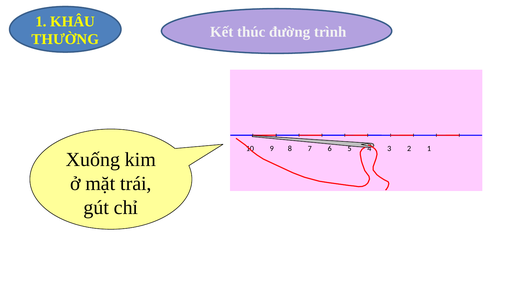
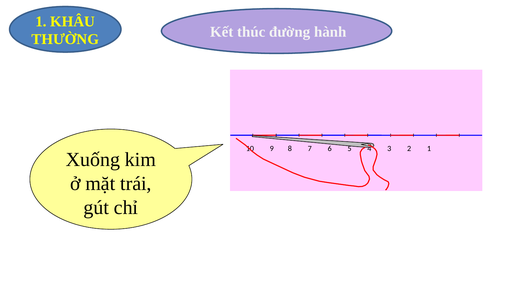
trình: trình -> hành
